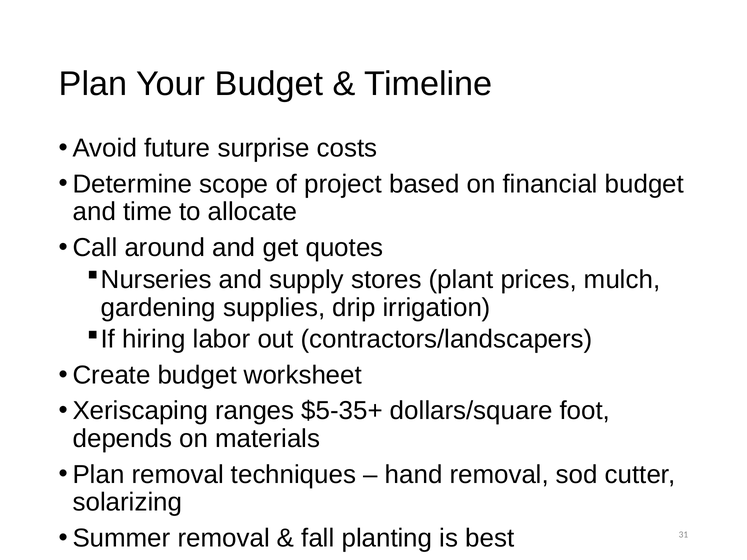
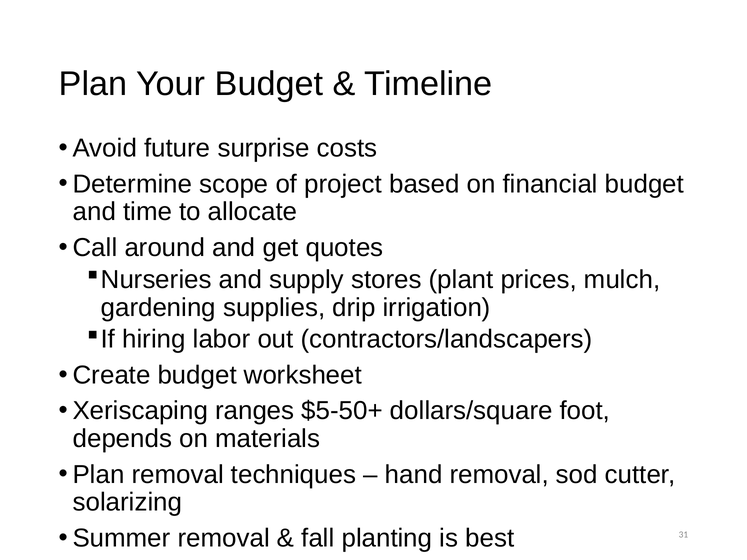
$5-35+: $5-35+ -> $5-50+
